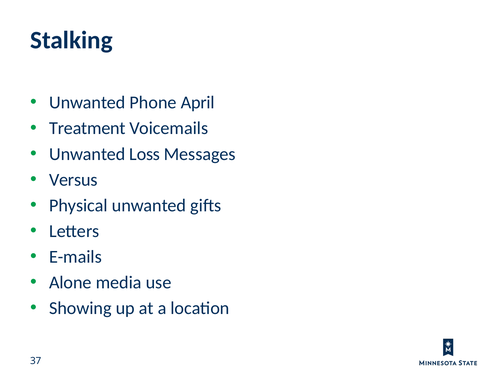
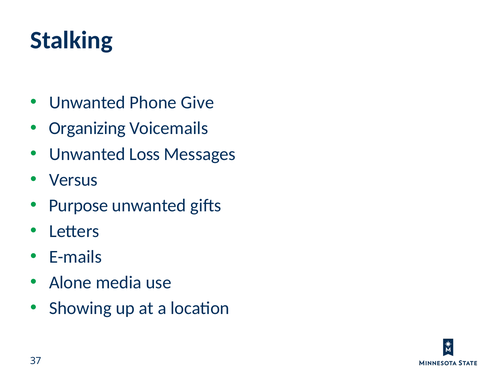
April: April -> Give
Treatment: Treatment -> Organizing
Physical: Physical -> Purpose
